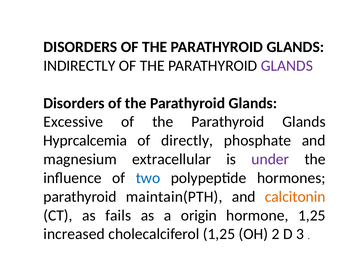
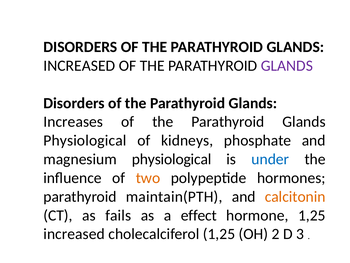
INDIRECTLY at (79, 66): INDIRECTLY -> INCREASED
Excessive: Excessive -> Increases
Hyprcalcemia at (85, 140): Hyprcalcemia -> Physiological
directly: directly -> kidneys
magnesium extracellular: extracellular -> physiological
under colour: purple -> blue
two colour: blue -> orange
origin: origin -> effect
